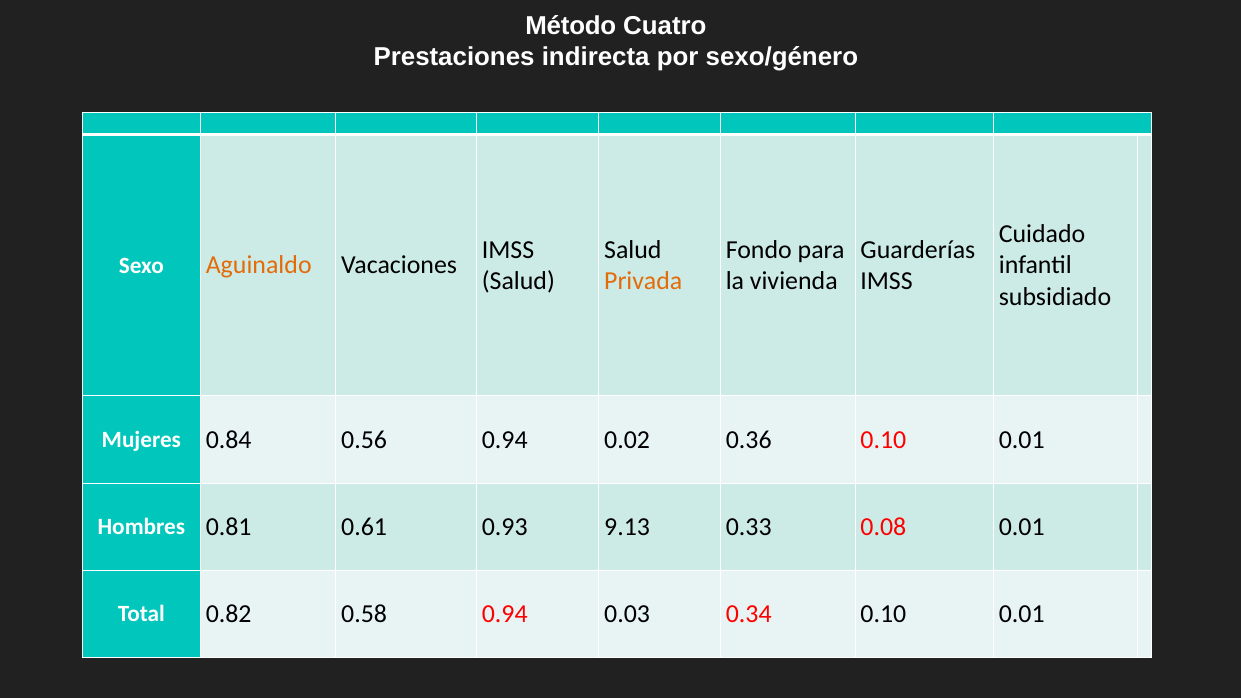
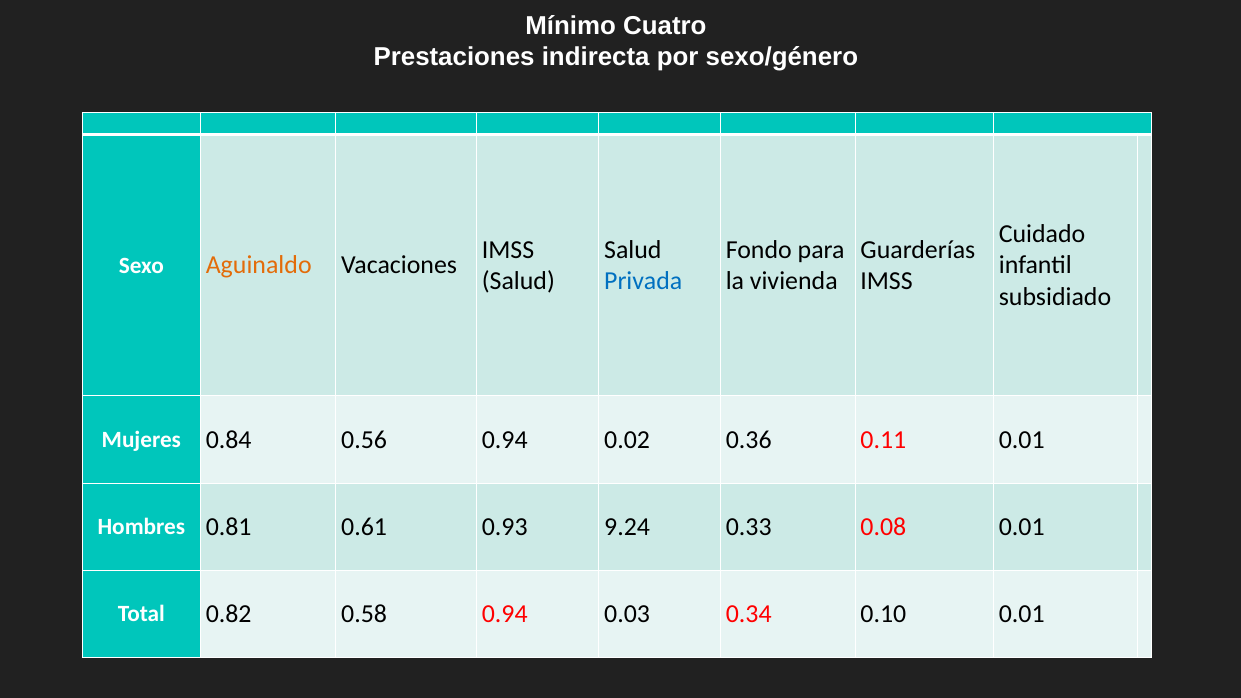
Método: Método -> Mínimo
Privada colour: orange -> blue
0.36 0.10: 0.10 -> 0.11
9.13: 9.13 -> 9.24
